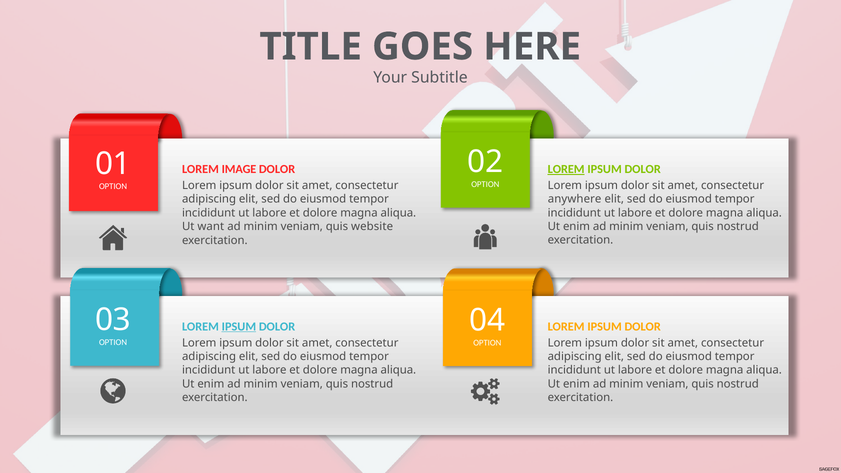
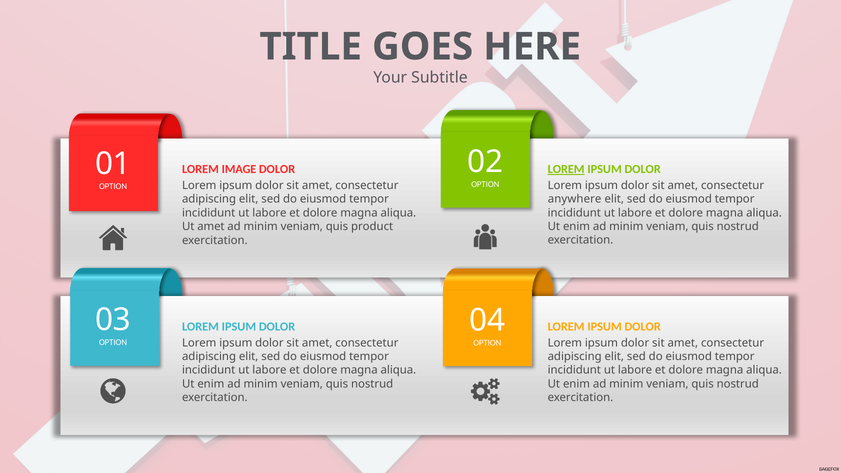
Ut want: want -> amet
website: website -> product
IPSUM at (239, 327) underline: present -> none
